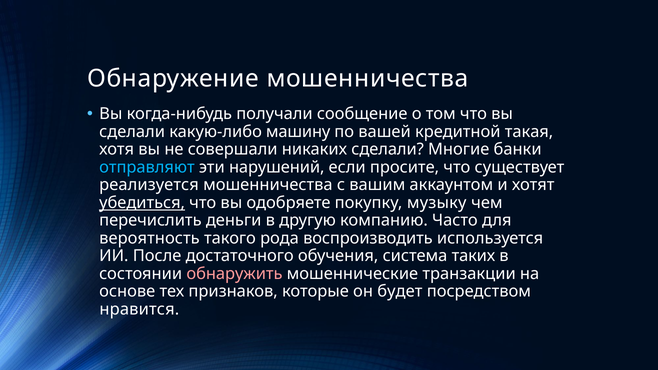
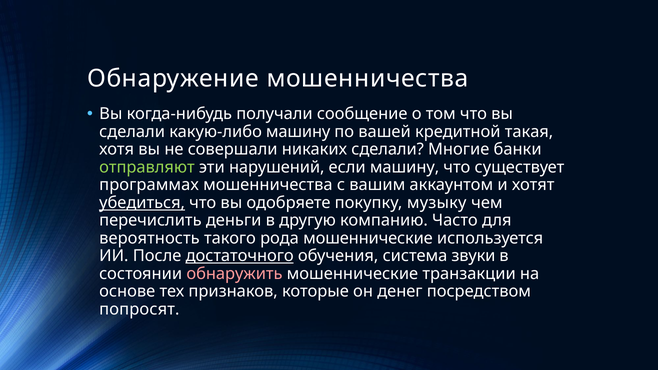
отправляют colour: light blue -> light green
если просите: просите -> машину
реализуется: реализуется -> программах
рода воспроизводить: воспроизводить -> мошеннические
достаточного underline: none -> present
таких: таких -> звуки
будет: будет -> денег
нравится: нравится -> попросят
